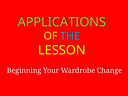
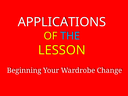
APPLICATIONS colour: light green -> white
